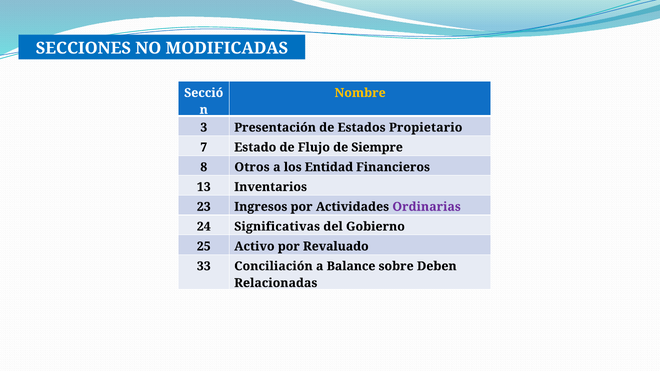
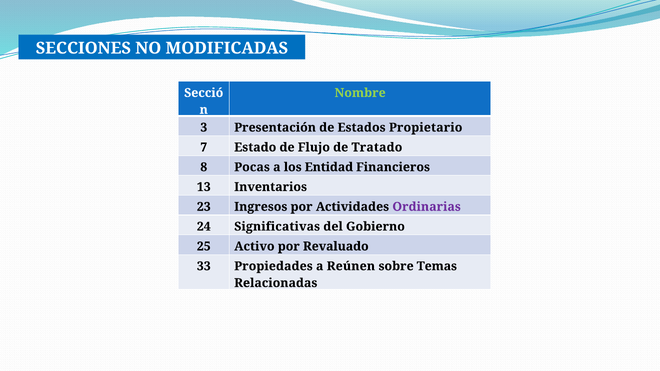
Nombre colour: yellow -> light green
Siempre: Siempre -> Tratado
Otros: Otros -> Pocas
Conciliación: Conciliación -> Propiedades
Balance: Balance -> Reúnen
Deben: Deben -> Temas
